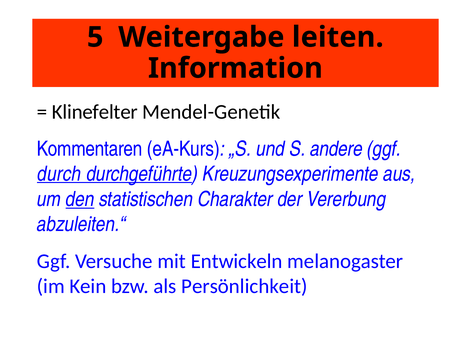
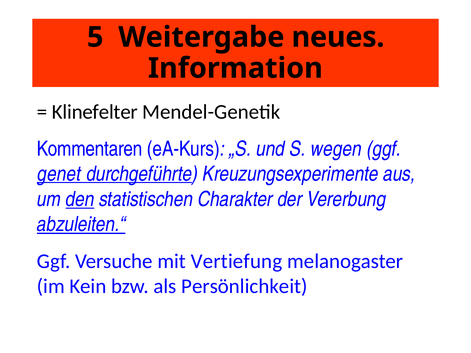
leiten: leiten -> neues
andere: andere -> wegen
durch: durch -> genet
abzuleiten.“ underline: none -> present
Entwickeln: Entwickeln -> Vertiefung
